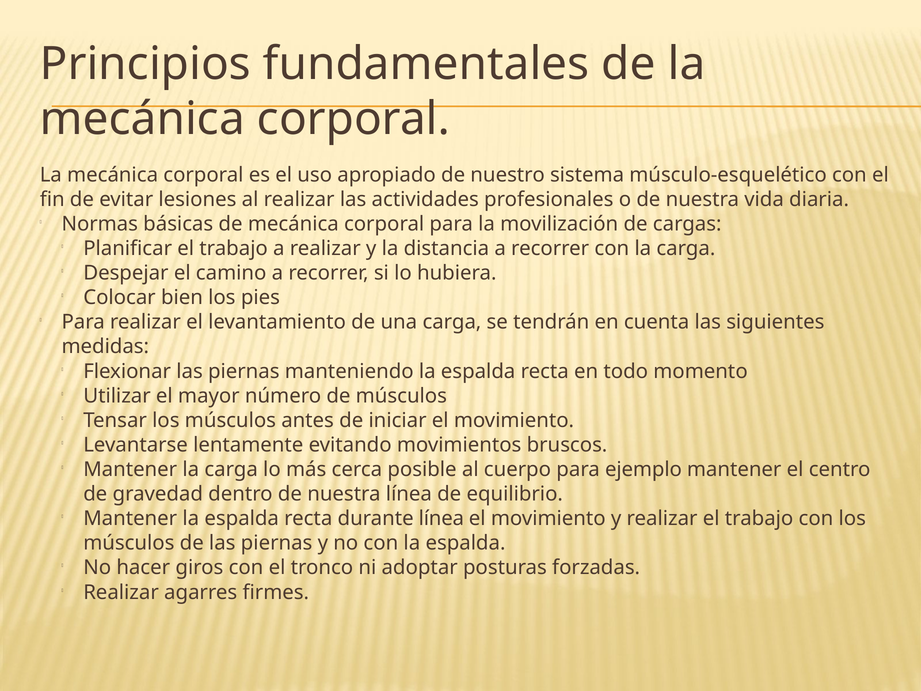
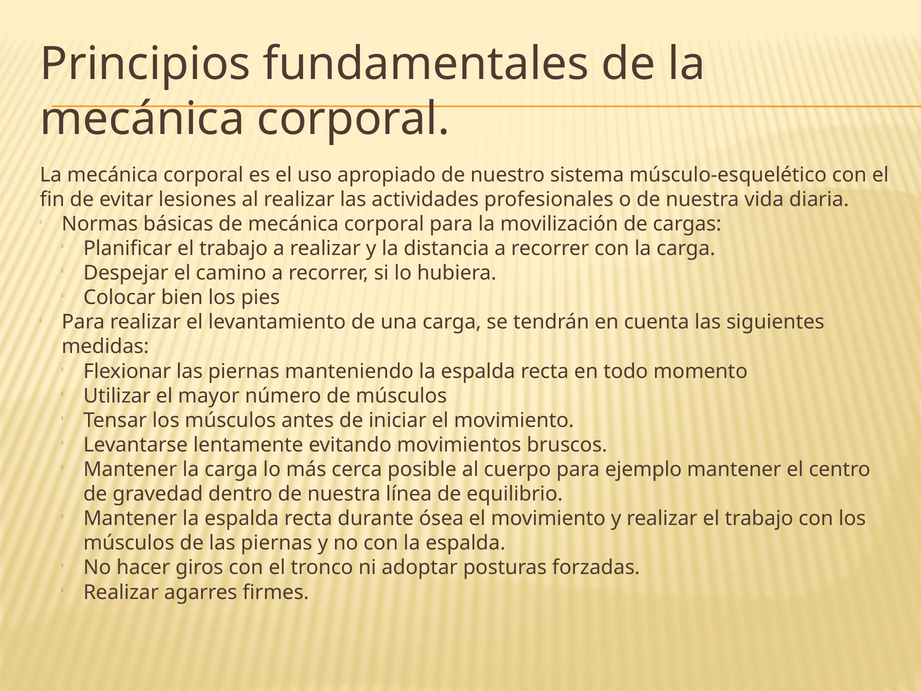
durante línea: línea -> ósea
